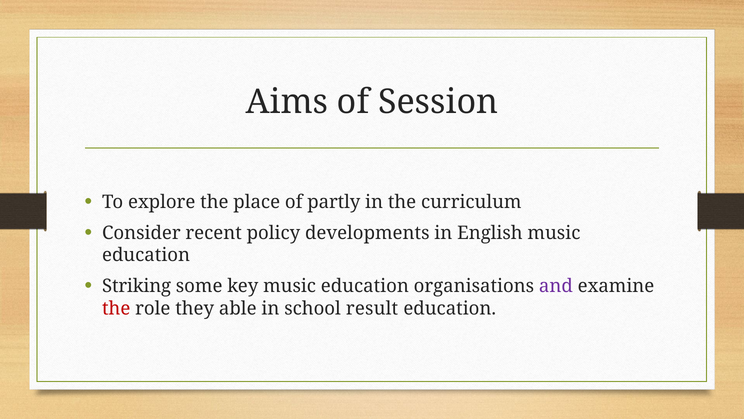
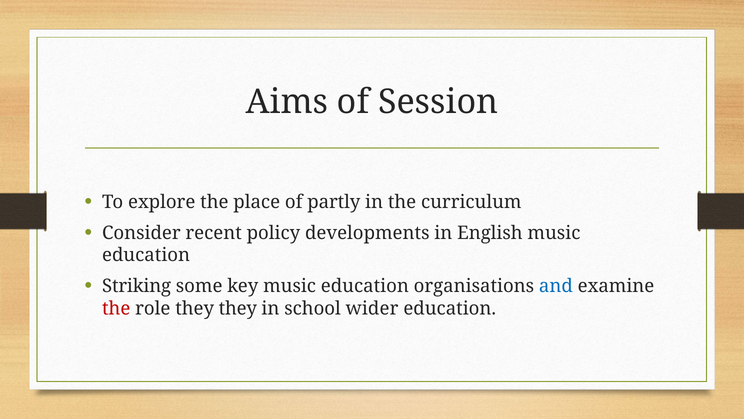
and colour: purple -> blue
they able: able -> they
result: result -> wider
